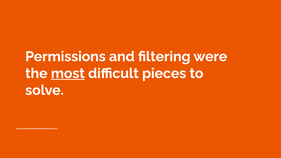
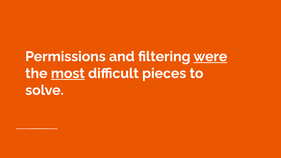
were underline: none -> present
